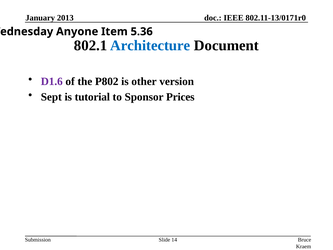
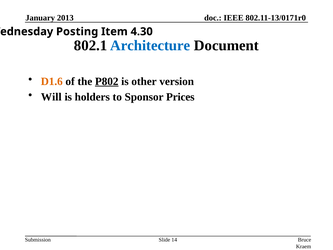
Anyone: Anyone -> Posting
5.36: 5.36 -> 4.30
D1.6 colour: purple -> orange
P802 underline: none -> present
Sept: Sept -> Will
tutorial: tutorial -> holders
